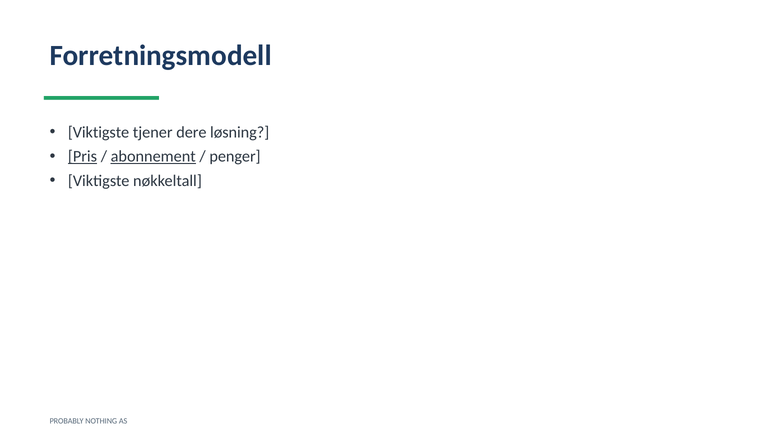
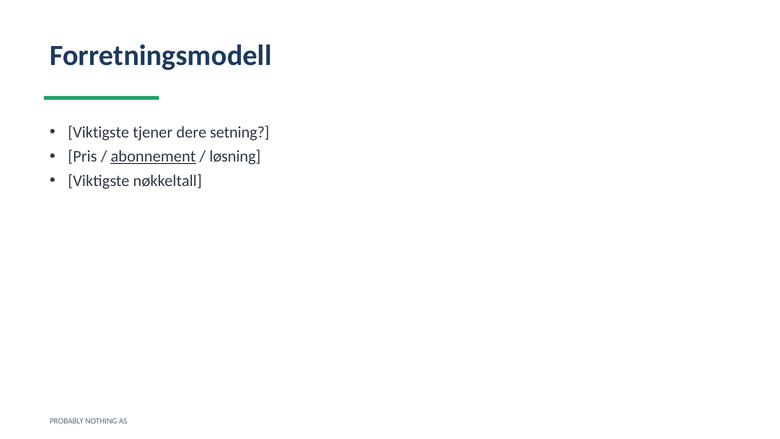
løsning: løsning -> setning
Pris underline: present -> none
penger: penger -> løsning
